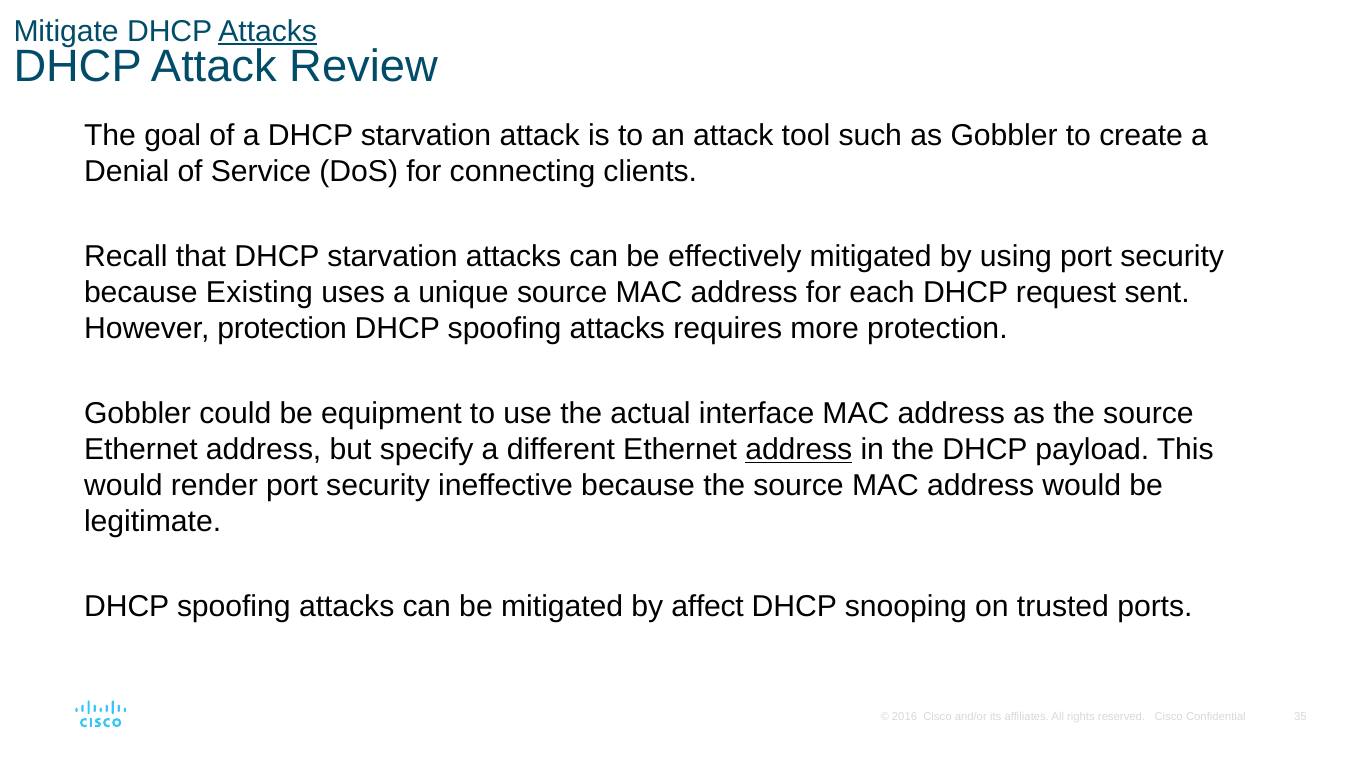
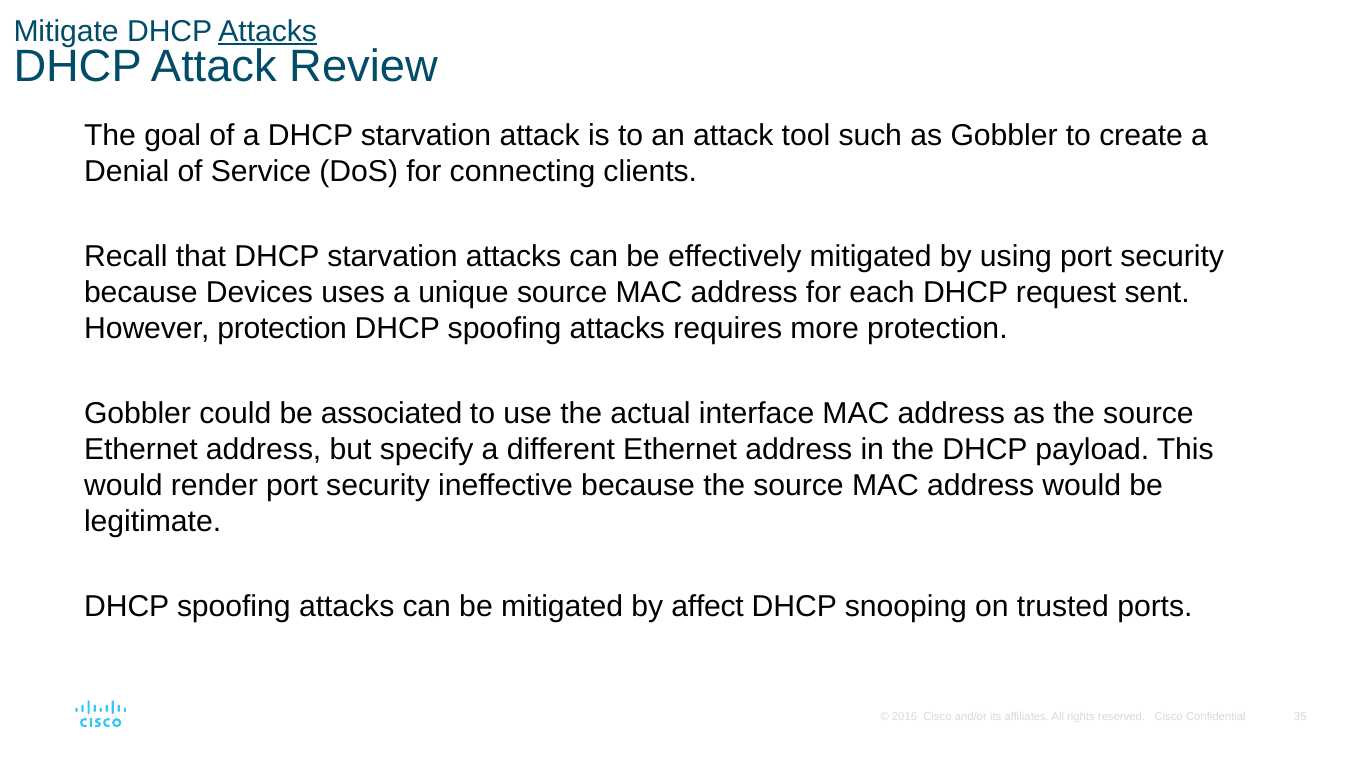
Existing: Existing -> Devices
equipment: equipment -> associated
address at (799, 449) underline: present -> none
